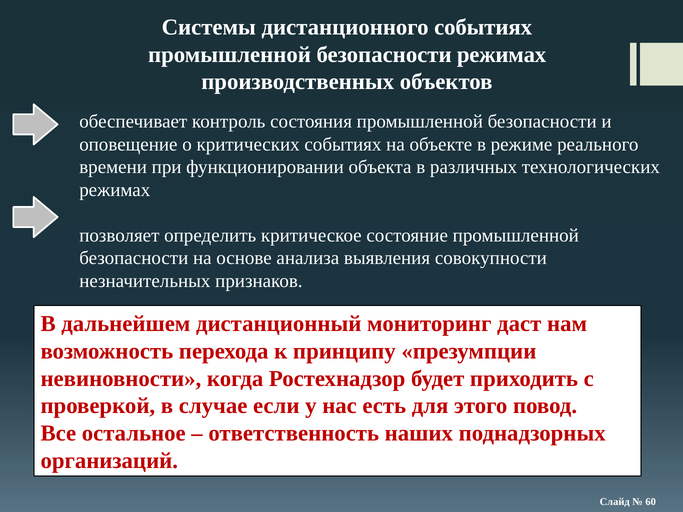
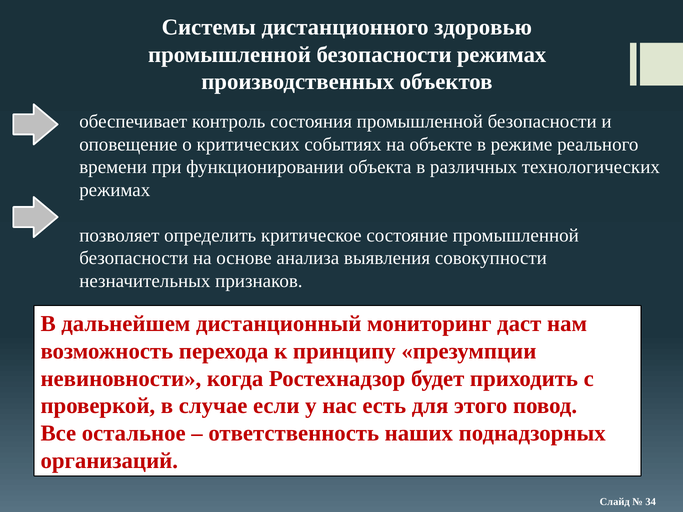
дистанционного событиях: событиях -> здоровью
60: 60 -> 34
